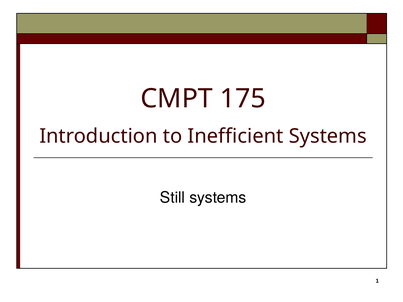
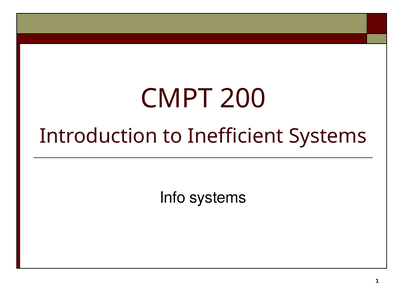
175: 175 -> 200
Still: Still -> Info
